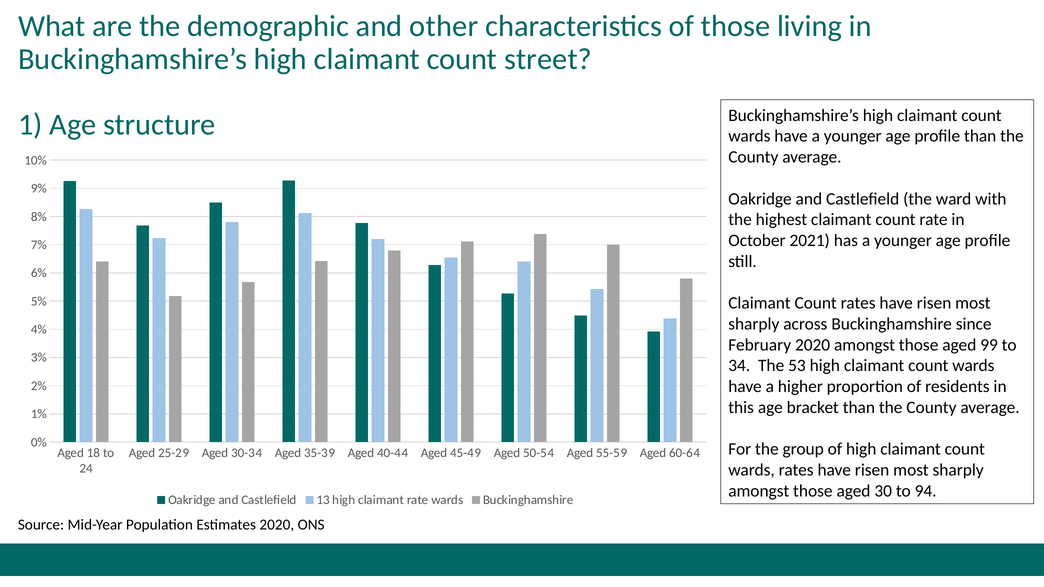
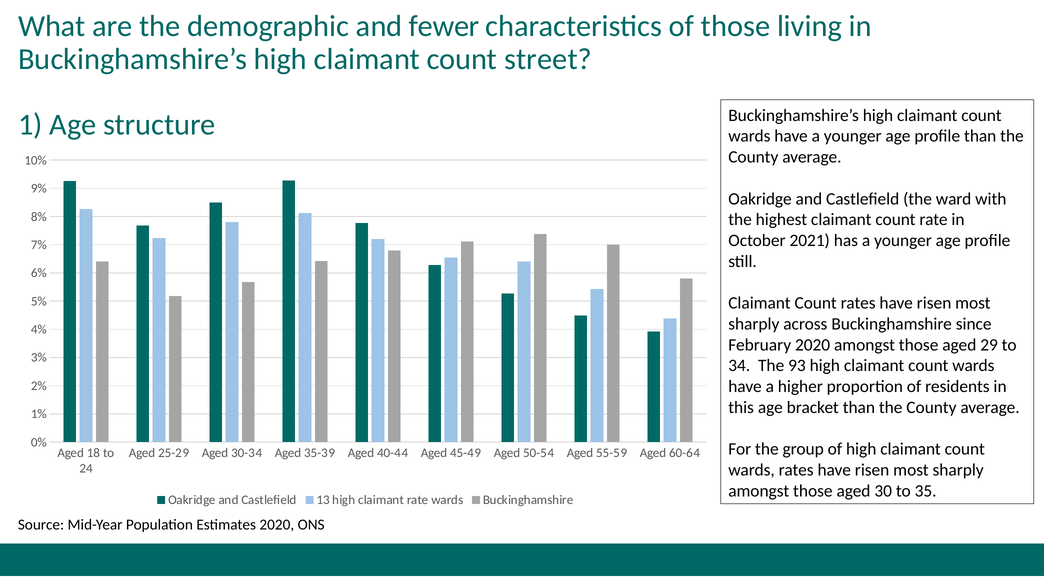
other: other -> fewer
99: 99 -> 29
53: 53 -> 93
94: 94 -> 35
